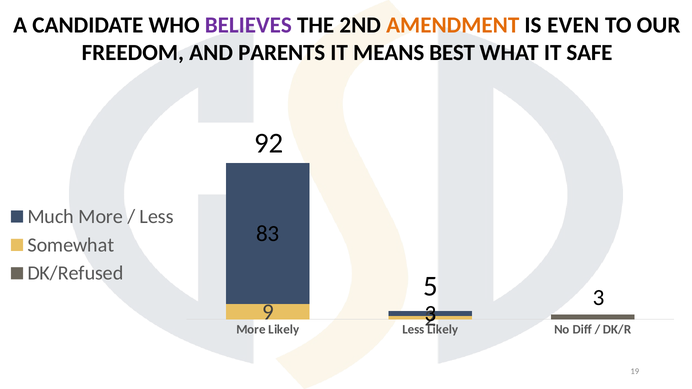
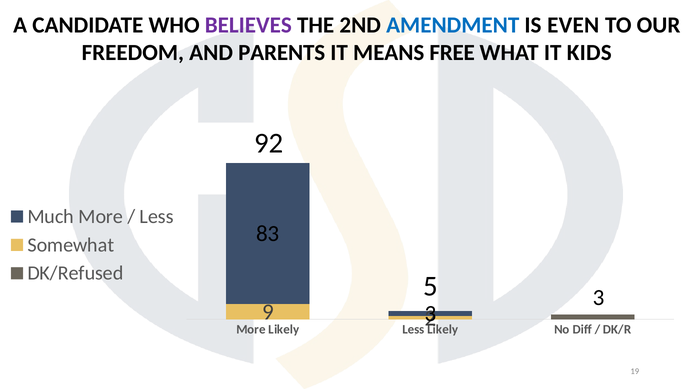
AMENDMENT colour: orange -> blue
BEST: BEST -> FREE
SAFE: SAFE -> KIDS
